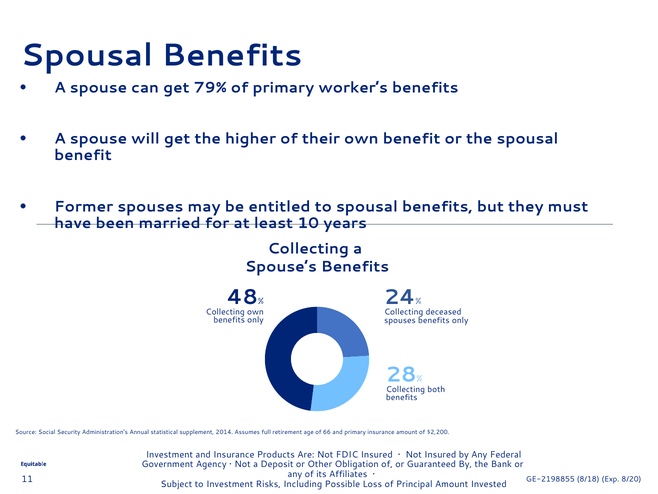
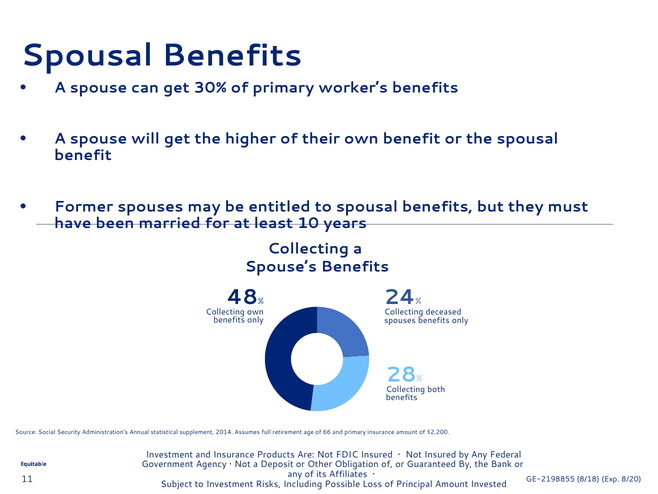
79%: 79% -> 30%
